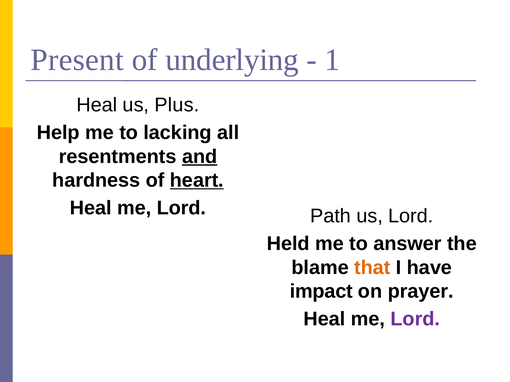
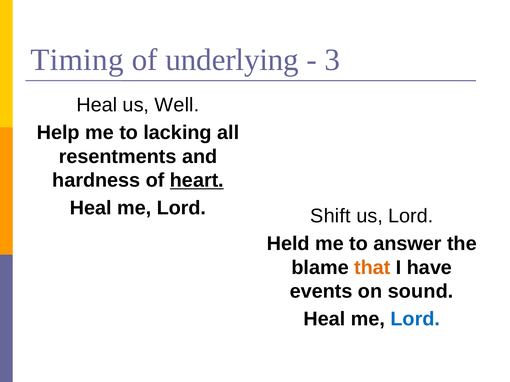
Present: Present -> Timing
1: 1 -> 3
Plus: Plus -> Well
and underline: present -> none
Path: Path -> Shift
impact: impact -> events
prayer: prayer -> sound
Lord at (415, 319) colour: purple -> blue
